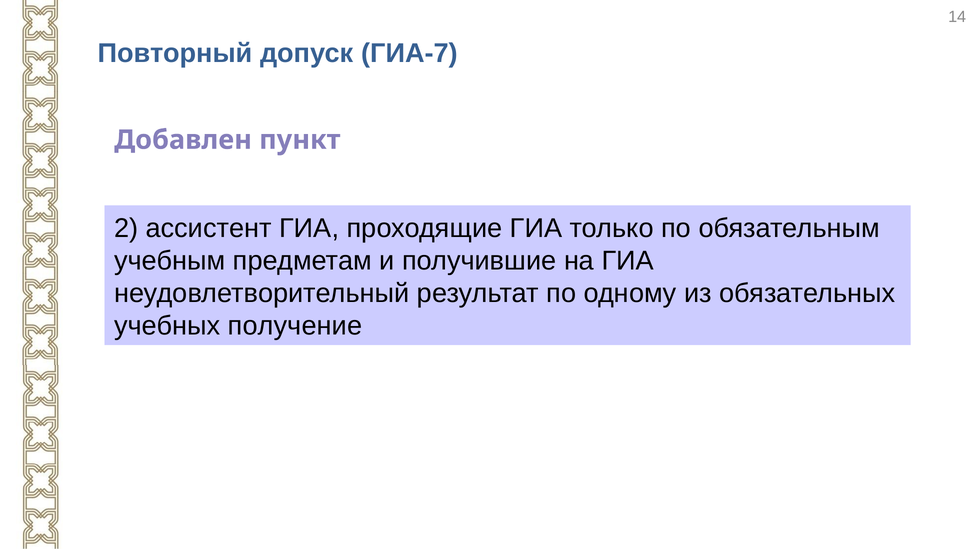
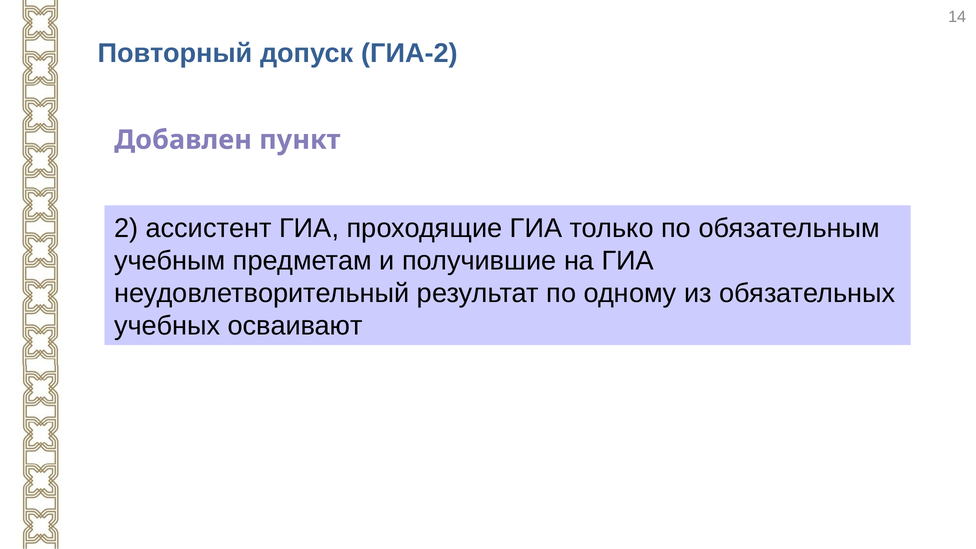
ГИА-7: ГИА-7 -> ГИА-2
получение: получение -> осваивают
